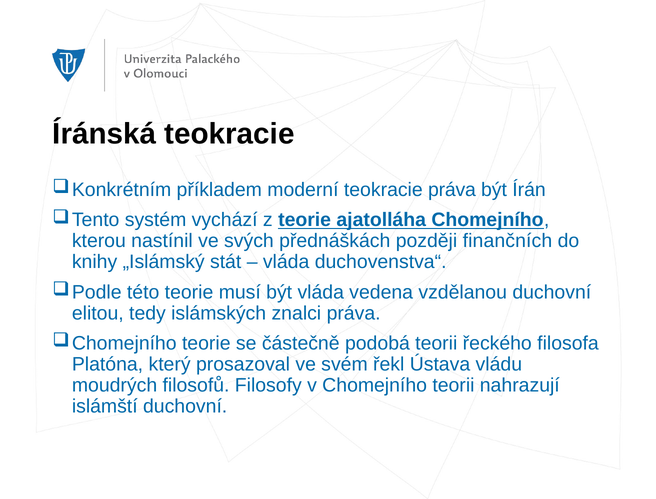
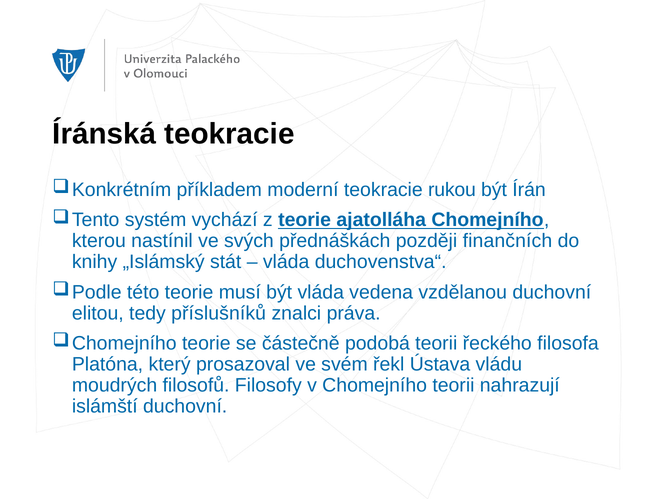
teokracie práva: práva -> rukou
islámských: islámských -> příslušníků
